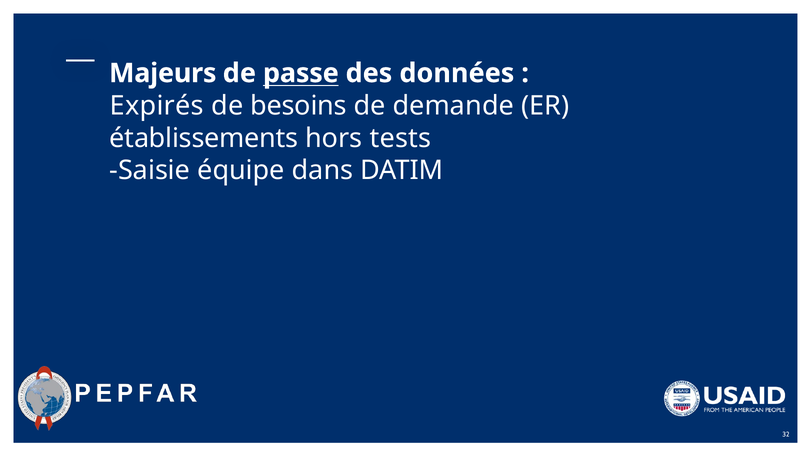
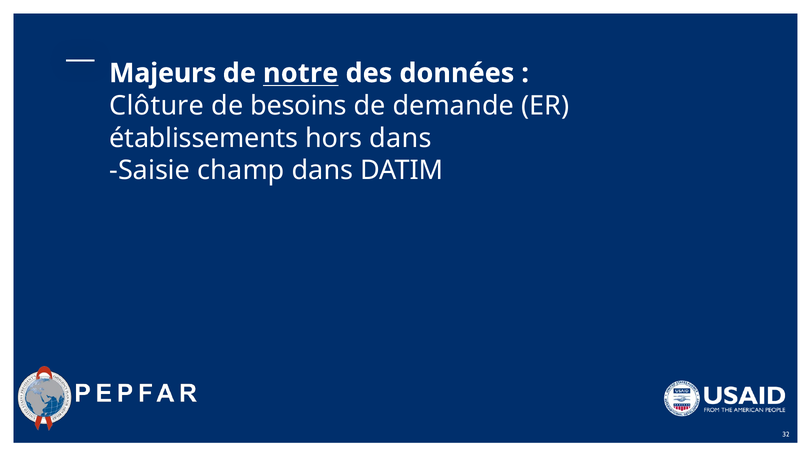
passe: passe -> notre
Expirés: Expirés -> Clôture
hors tests: tests -> dans
équipe: équipe -> champ
